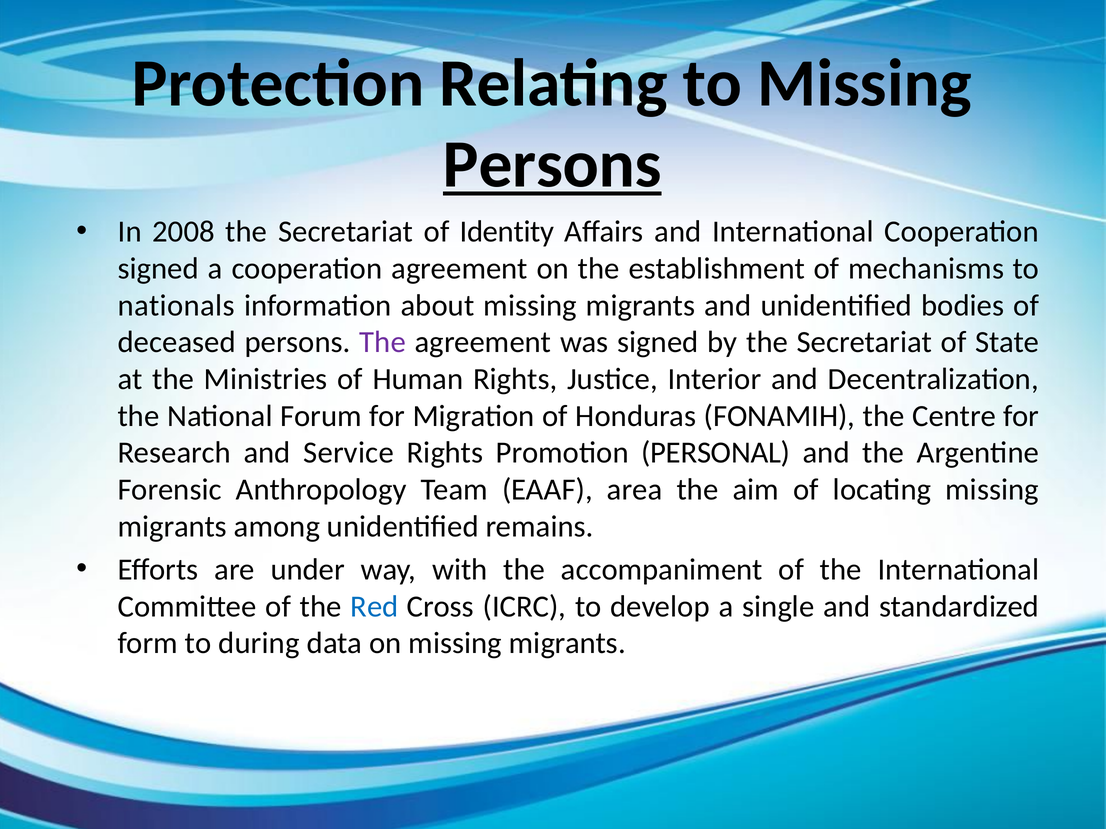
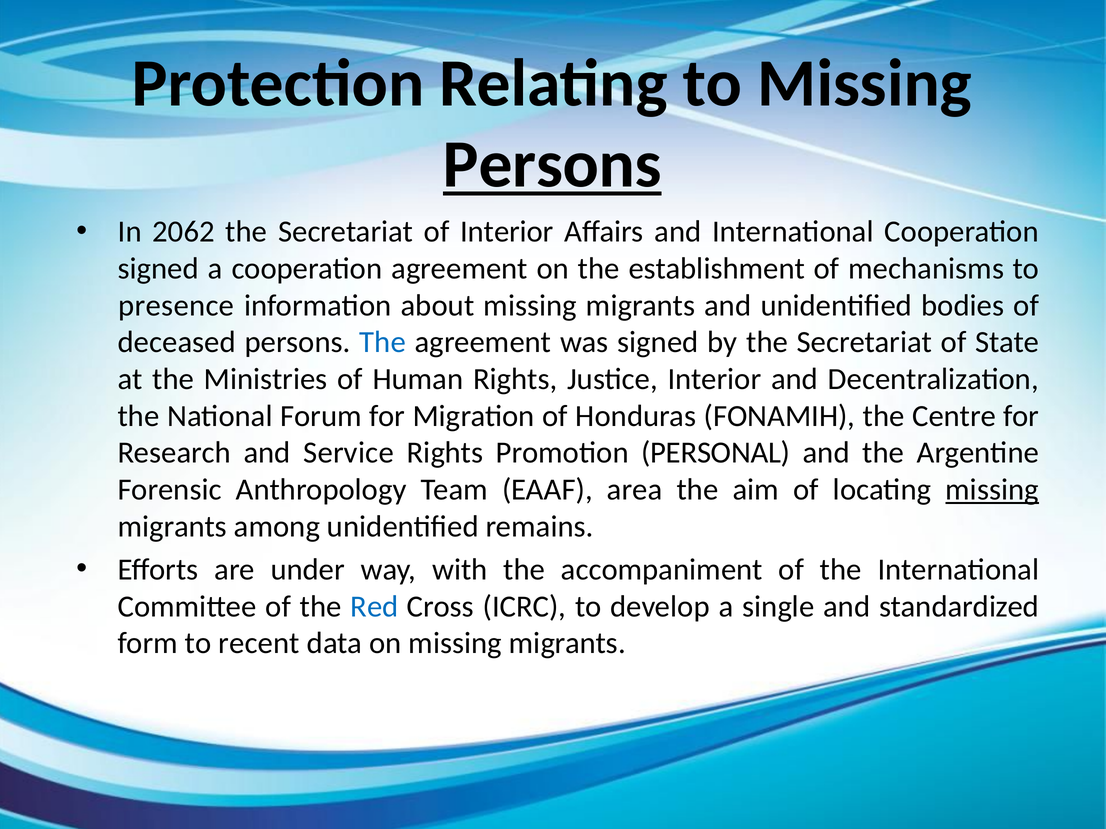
2008: 2008 -> 2062
of Identity: Identity -> Interior
nationals: nationals -> presence
The at (383, 342) colour: purple -> blue
missing at (992, 490) underline: none -> present
during: during -> recent
